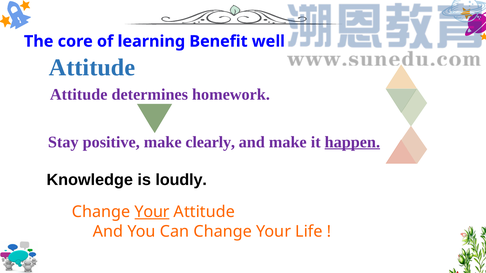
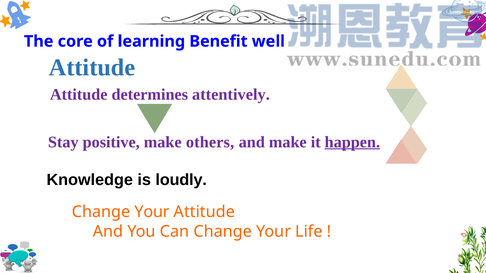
homework: homework -> attentively
clearly: clearly -> others
Your at (152, 212) underline: present -> none
